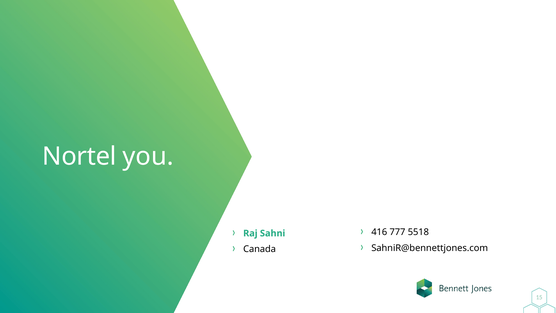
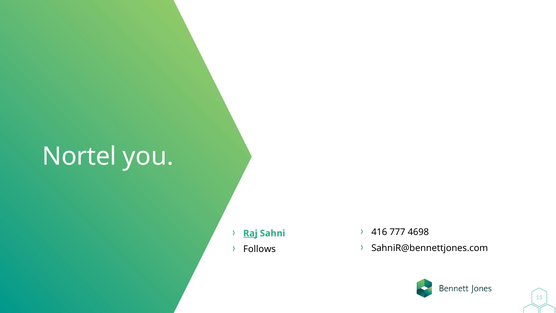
5518: 5518 -> 4698
Raj underline: none -> present
Canada: Canada -> Follows
